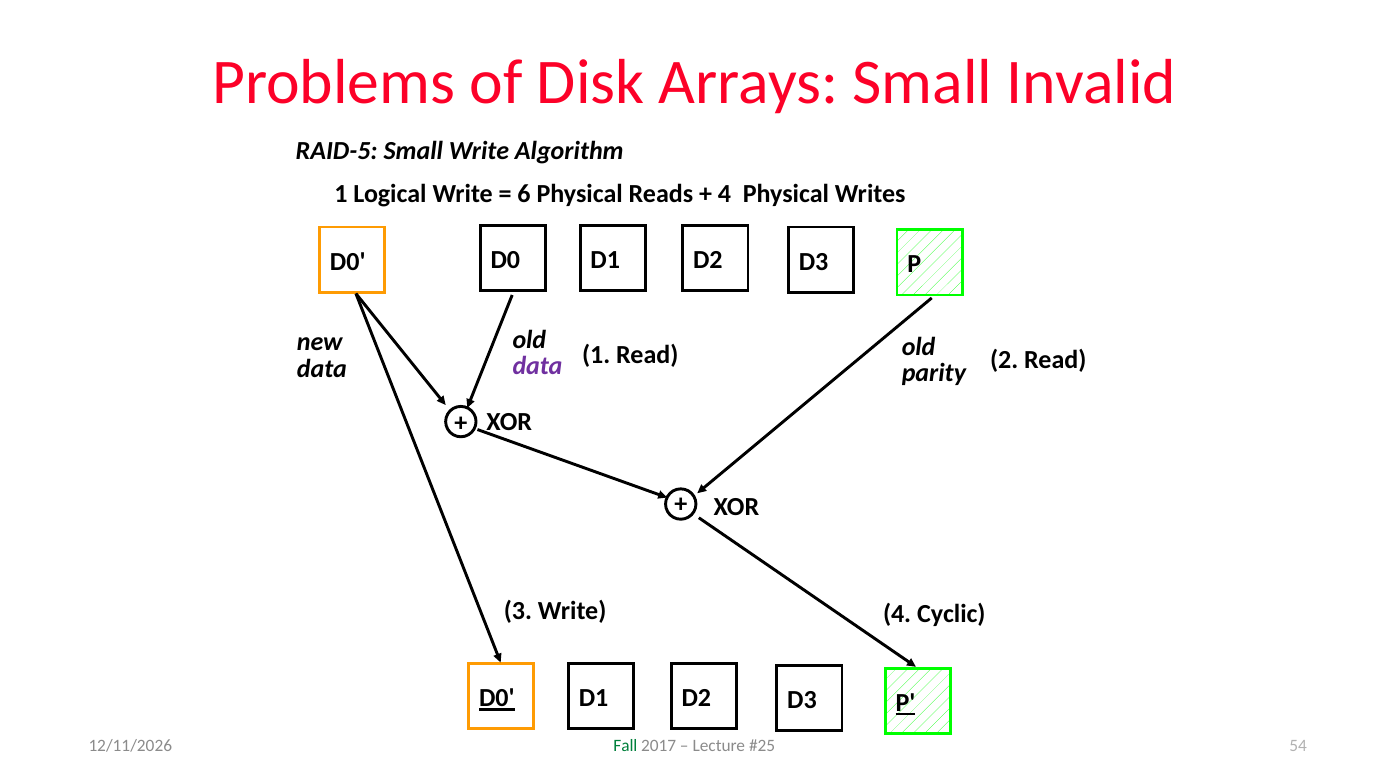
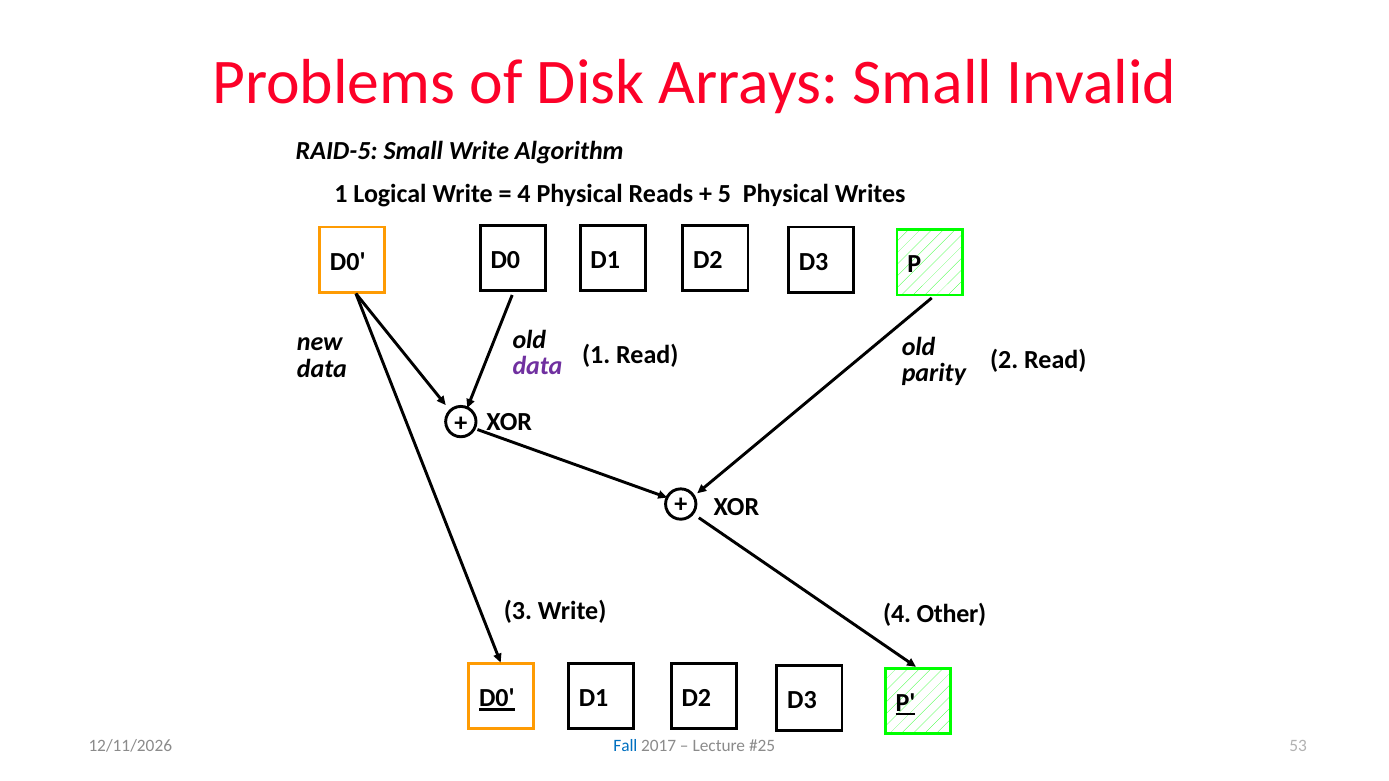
6 at (524, 194): 6 -> 4
4 at (725, 194): 4 -> 5
Cyclic: Cyclic -> Other
Fall colour: green -> blue
54: 54 -> 53
